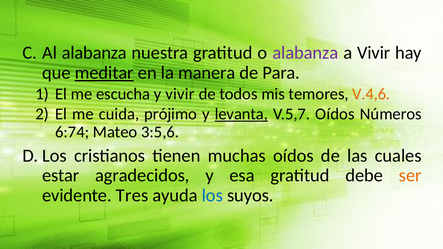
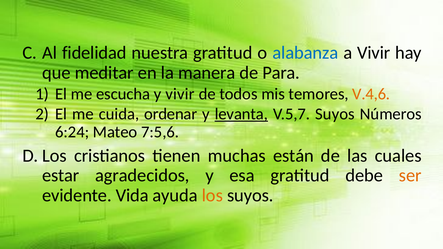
Al alabanza: alabanza -> fidelidad
alabanza at (305, 53) colour: purple -> blue
meditar underline: present -> none
prójimo: prójimo -> ordenar
V.5,7 Oídos: Oídos -> Suyos
6:74: 6:74 -> 6:24
3:5,6: 3:5,6 -> 7:5,6
muchas oídos: oídos -> están
Tres: Tres -> Vida
los colour: blue -> orange
